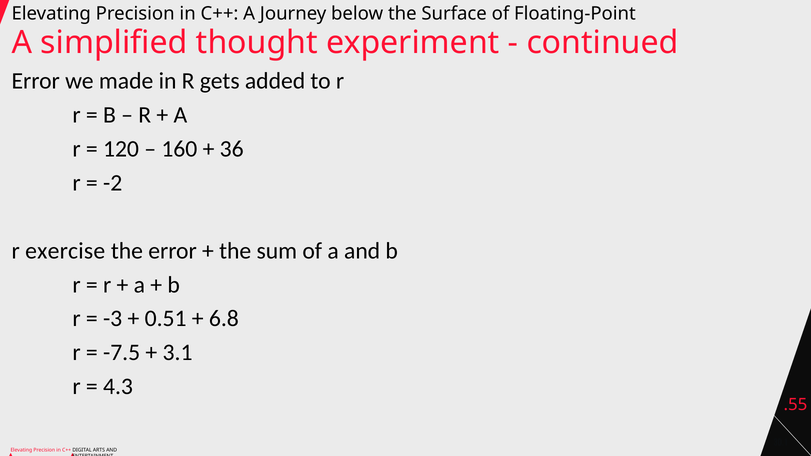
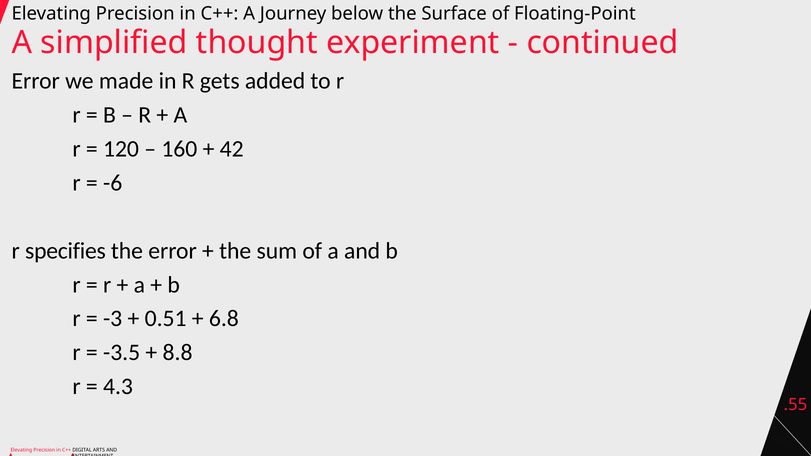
36: 36 -> 42
-2: -2 -> -6
exercise: exercise -> specifies
-7.5: -7.5 -> -3.5
3.1: 3.1 -> 8.8
